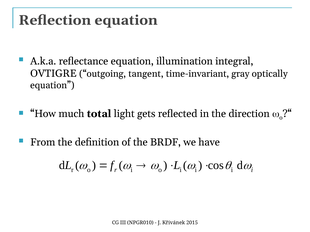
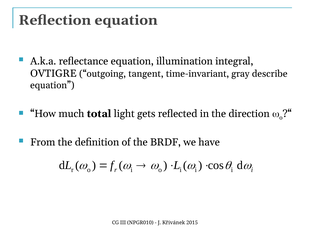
optically: optically -> describe
